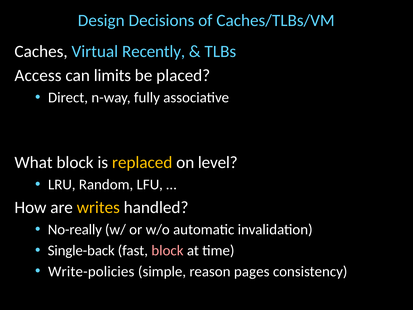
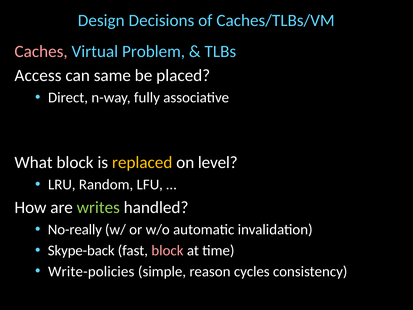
Caches colour: white -> pink
Recently: Recently -> Problem
limits: limits -> same
writes colour: yellow -> light green
Single-back: Single-back -> Skype-back
pages: pages -> cycles
